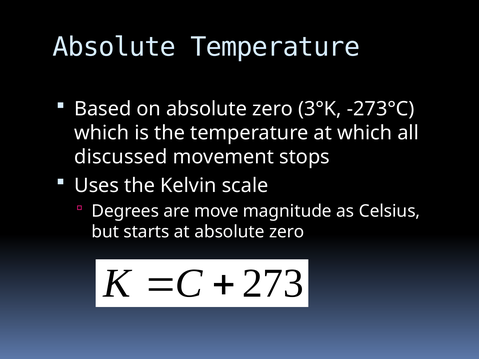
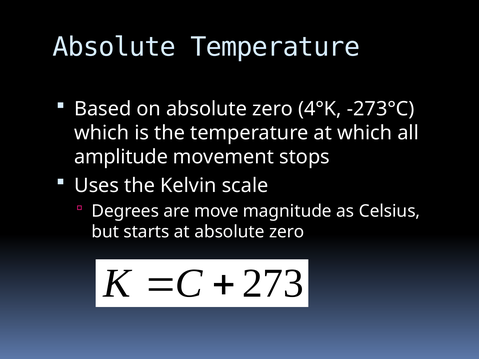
3°K: 3°K -> 4°K
discussed: discussed -> amplitude
